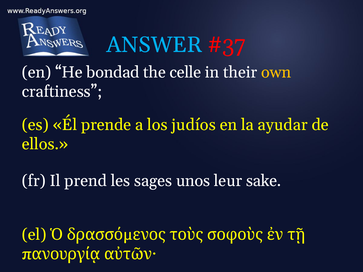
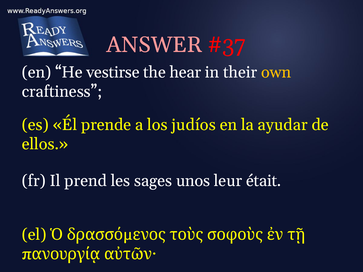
ANSWER colour: light blue -> pink
bondad: bondad -> vestirse
celle: celle -> hear
sake: sake -> était
